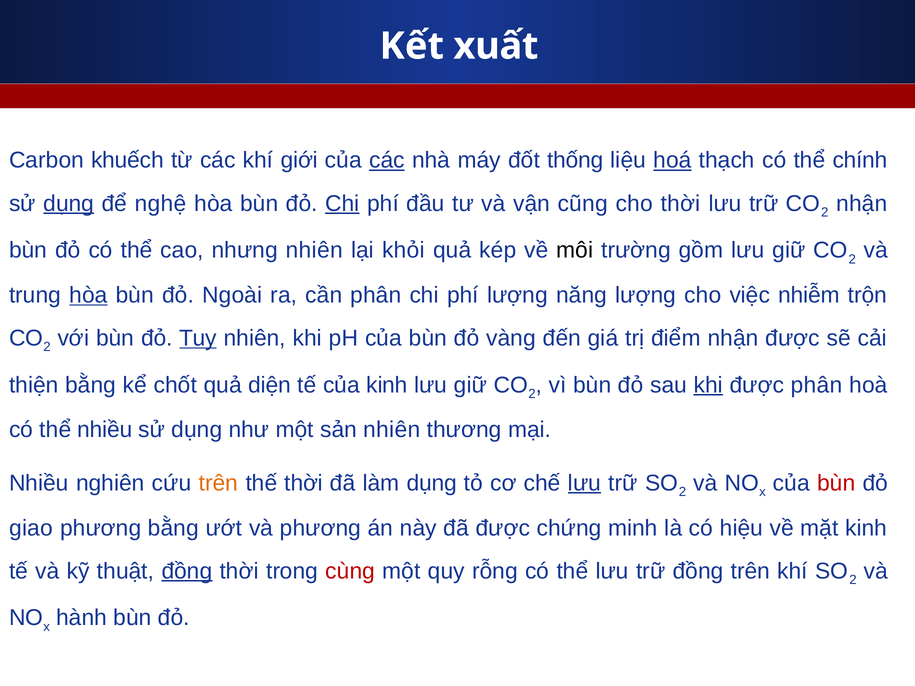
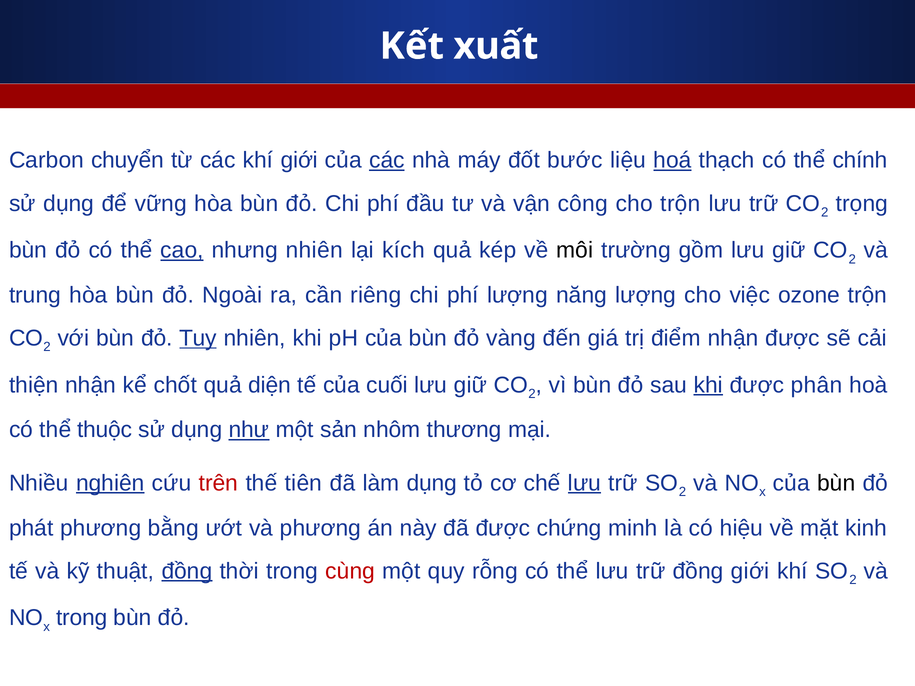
khuếch: khuếch -> chuyển
thống: thống -> bước
dụng at (69, 204) underline: present -> none
nghệ: nghệ -> vững
Chi at (342, 204) underline: present -> none
cũng: cũng -> công
cho thời: thời -> trộn
nhận at (862, 204): nhận -> trọng
cao underline: none -> present
khỏi: khỏi -> kích
hòa at (88, 295) underline: present -> none
cần phân: phân -> riêng
nhiễm: nhiễm -> ozone
thiện bằng: bằng -> nhận
của kinh: kinh -> cuối
thể nhiều: nhiều -> thuộc
như underline: none -> present
sản nhiên: nhiên -> nhôm
nghiên underline: none -> present
trên at (219, 483) colour: orange -> red
thế thời: thời -> tiên
bùn at (836, 483) colour: red -> black
giao: giao -> phát
đồng trên: trên -> giới
hành at (82, 618): hành -> trong
